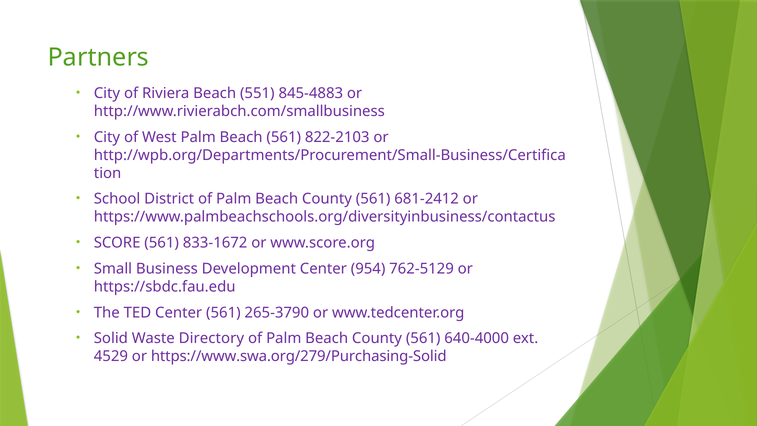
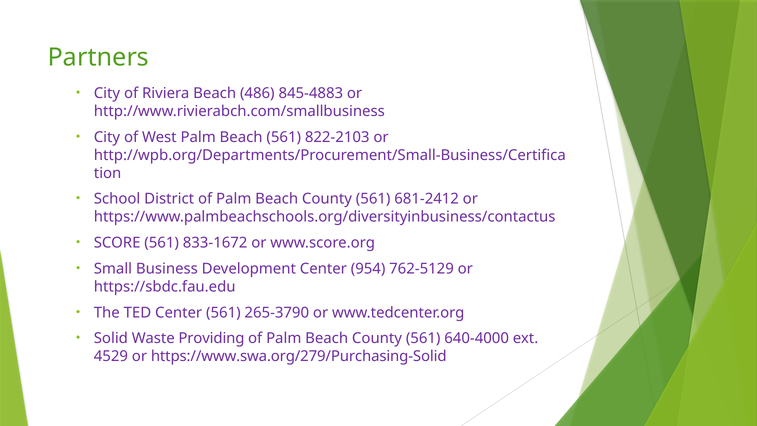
551: 551 -> 486
Directory: Directory -> Providing
